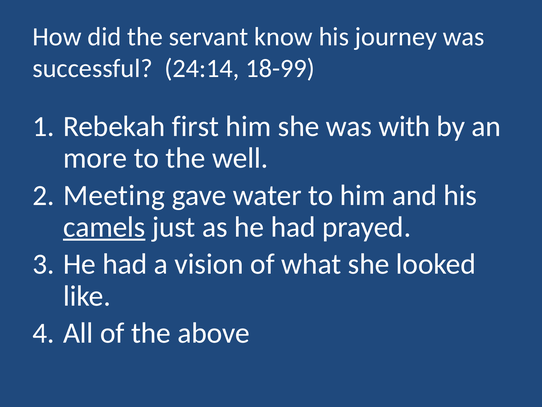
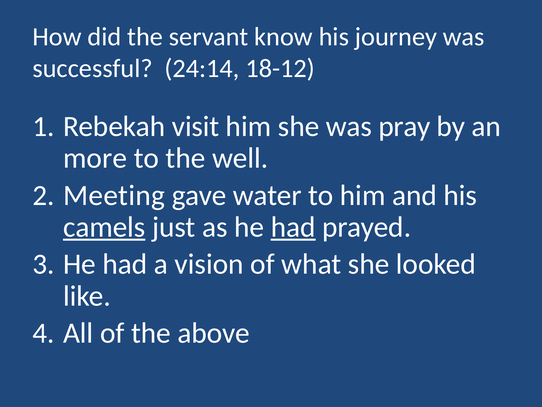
18-99: 18-99 -> 18-12
first: first -> visit
with: with -> pray
had at (293, 227) underline: none -> present
